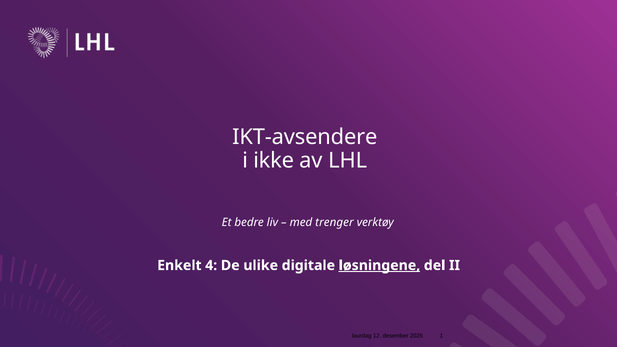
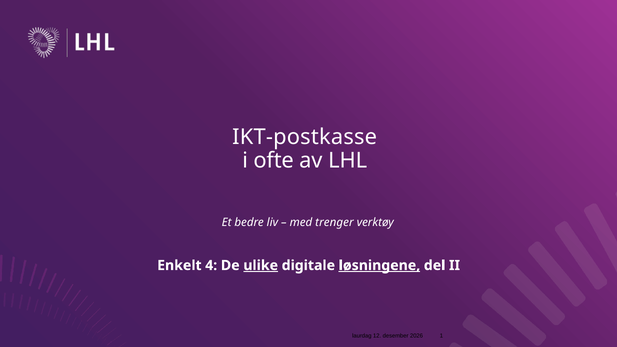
IKT-avsendere: IKT-avsendere -> IKT-postkasse
ikke: ikke -> ofte
ulike underline: none -> present
